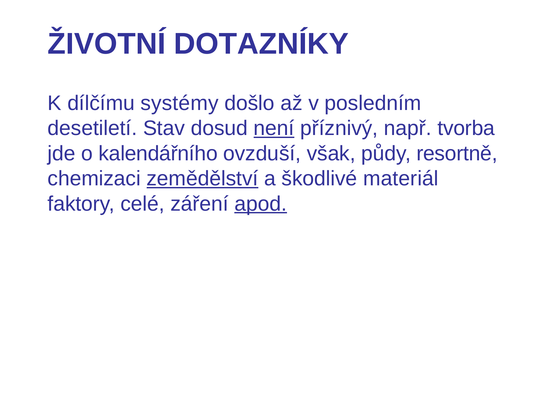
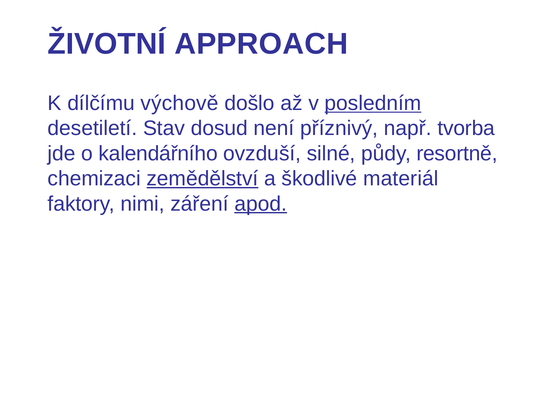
DOTAZNÍKY: DOTAZNÍKY -> APPROACH
systémy: systémy -> výchově
posledním underline: none -> present
není underline: present -> none
však: však -> silné
celé: celé -> nimi
